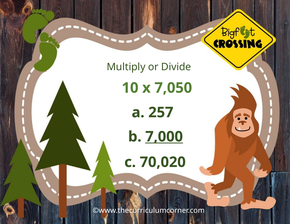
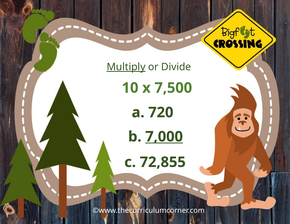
Multiply underline: none -> present
7,050: 7,050 -> 7,500
257: 257 -> 720
70,020: 70,020 -> 72,855
